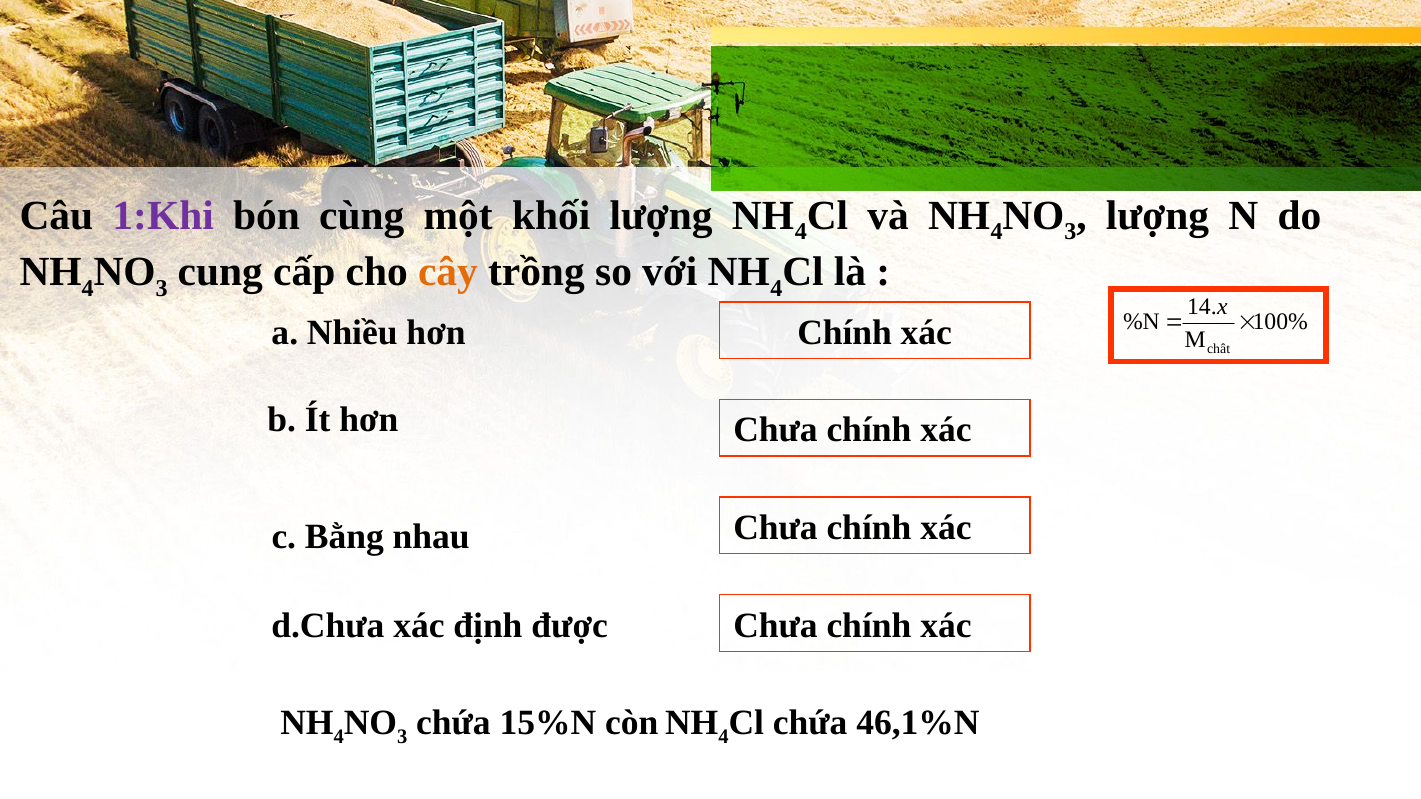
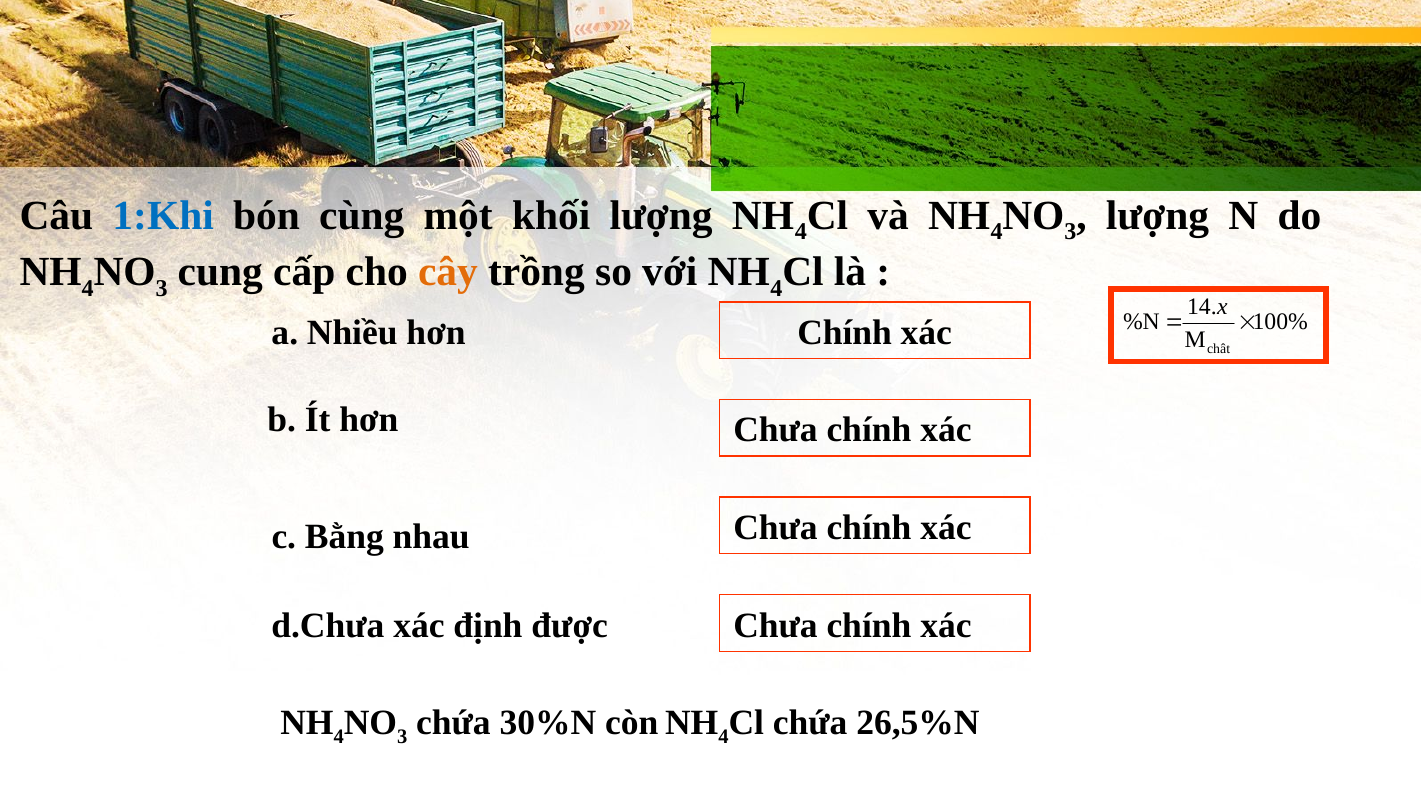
1:Khi colour: purple -> blue
15%N: 15%N -> 30%N
46,1%N: 46,1%N -> 26,5%N
